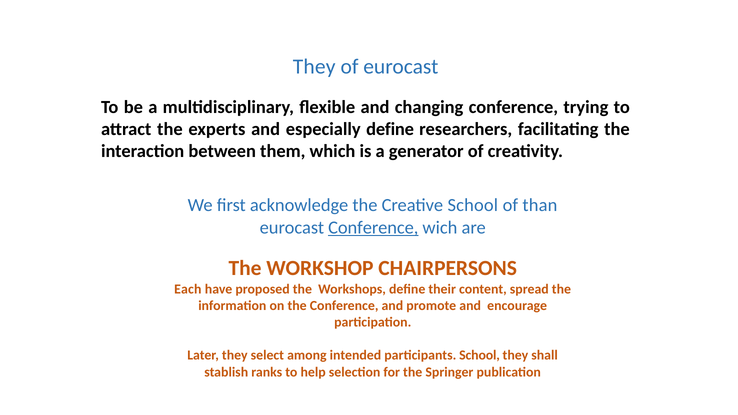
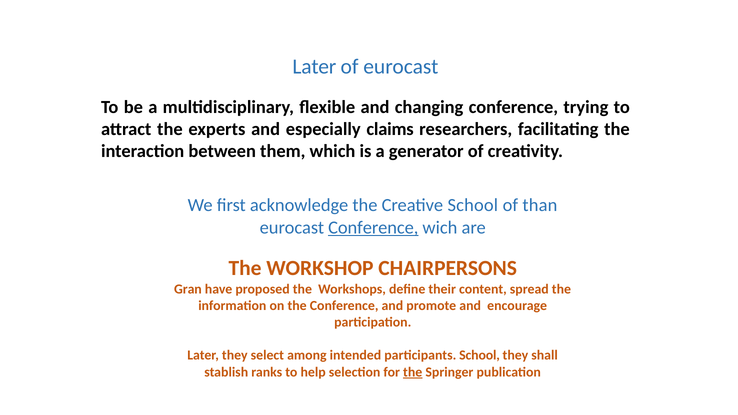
They at (314, 67): They -> Later
especially define: define -> claims
Each: Each -> Gran
the at (413, 372) underline: none -> present
